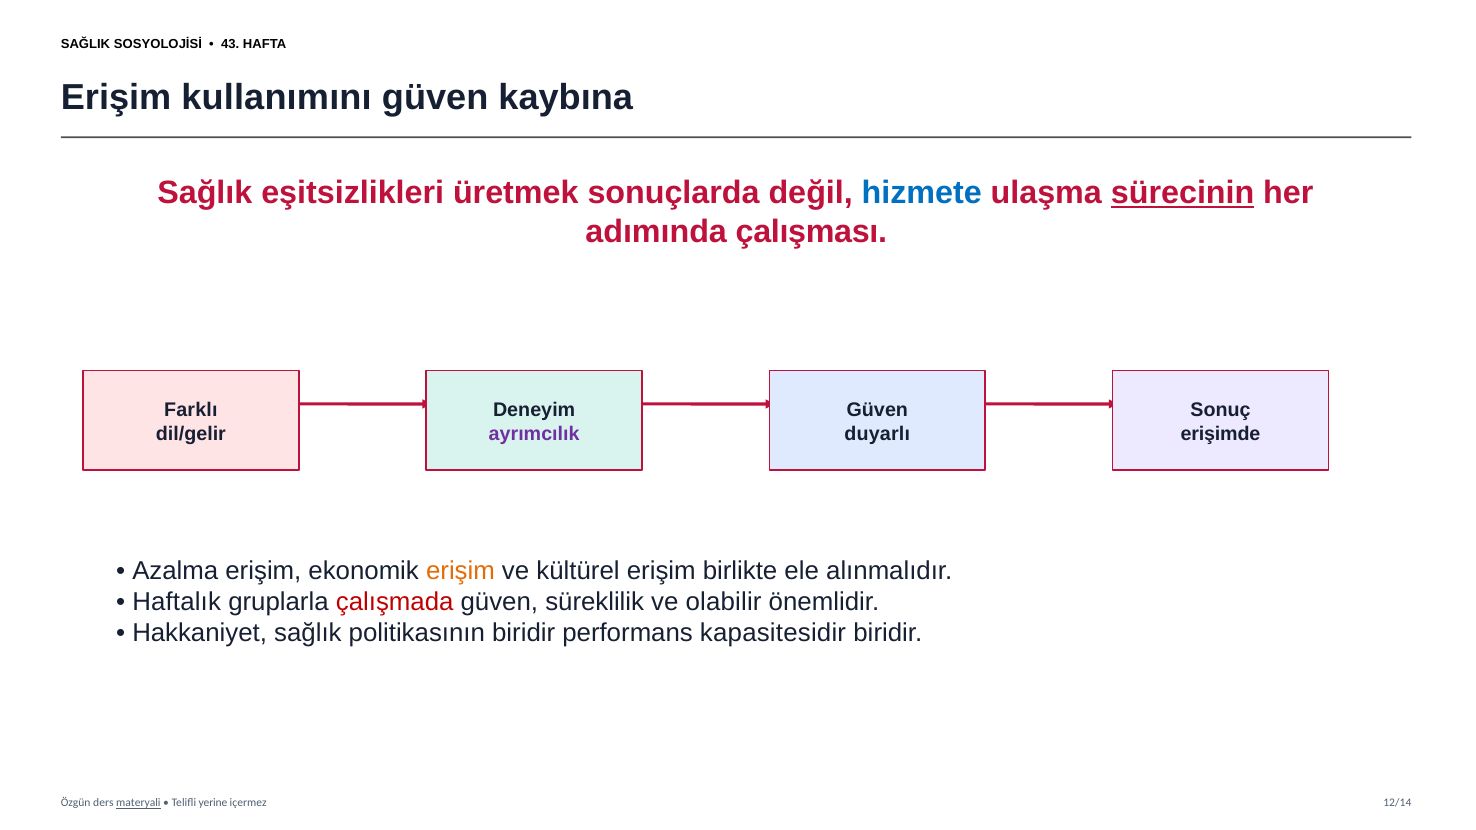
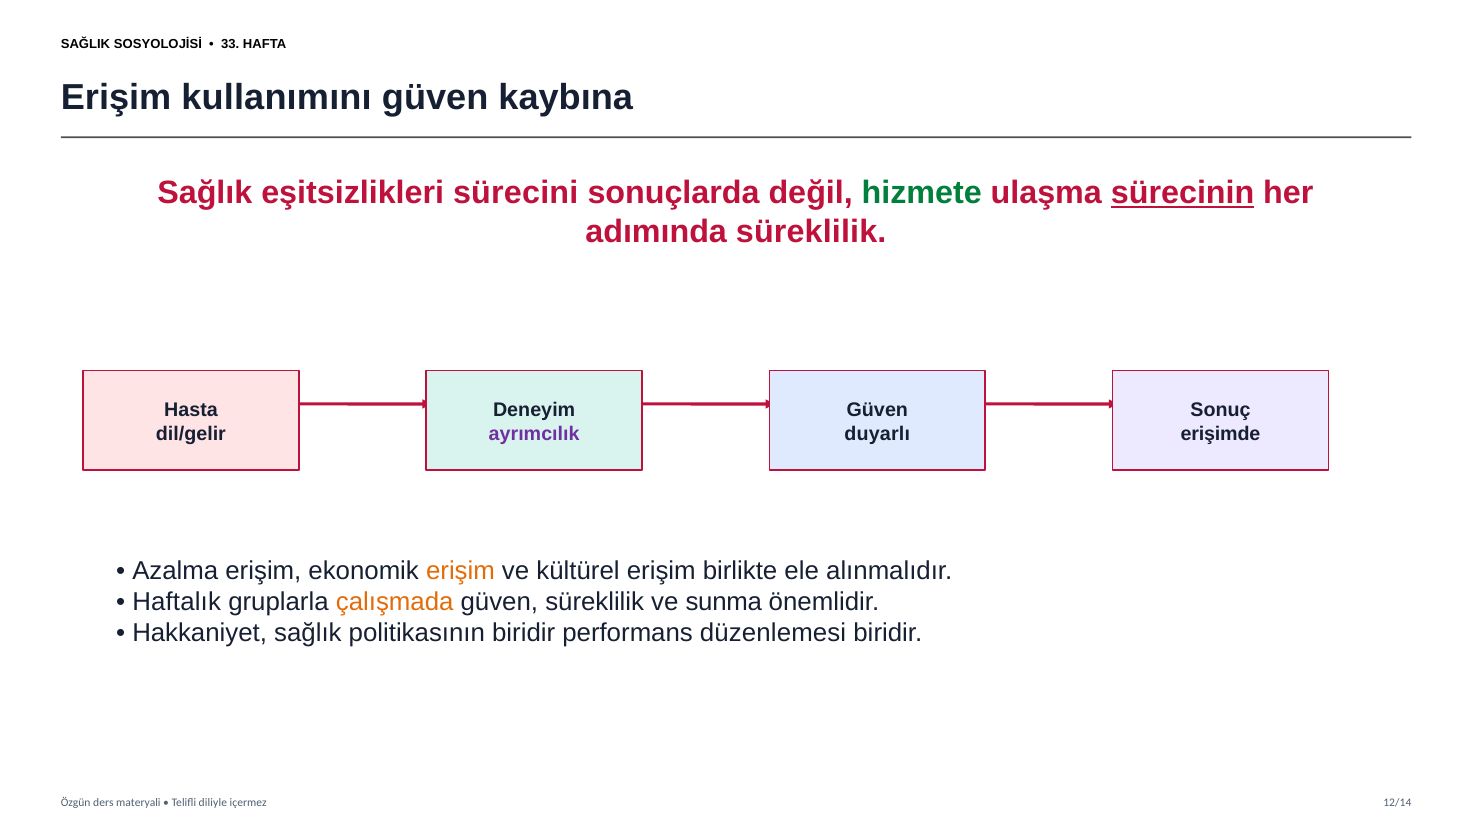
43: 43 -> 33
üretmek: üretmek -> sürecini
hizmete colour: blue -> green
adımında çalışması: çalışması -> süreklilik
Farklı: Farklı -> Hasta
çalışmada colour: red -> orange
olabilir: olabilir -> sunma
kapasitesidir: kapasitesidir -> düzenlemesi
materyali underline: present -> none
yerine: yerine -> diliyle
